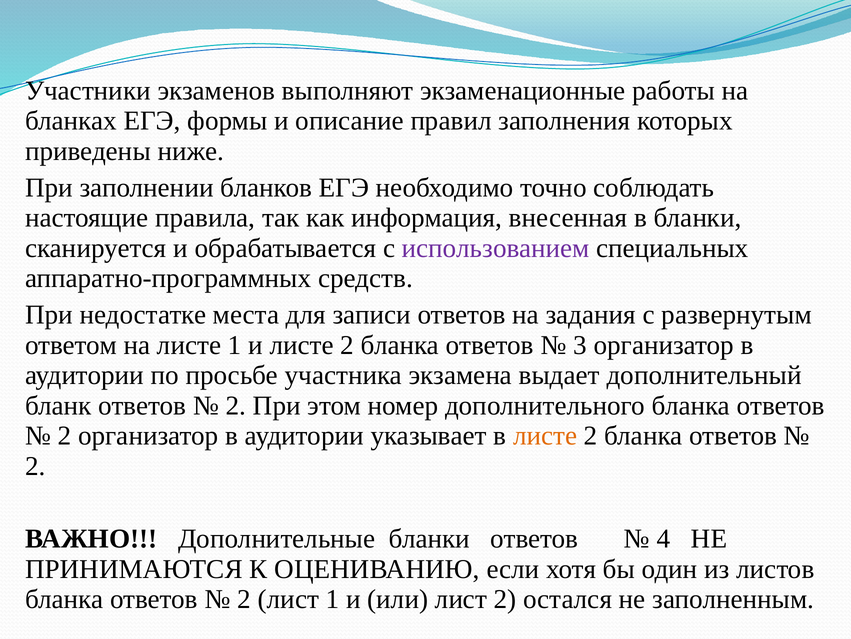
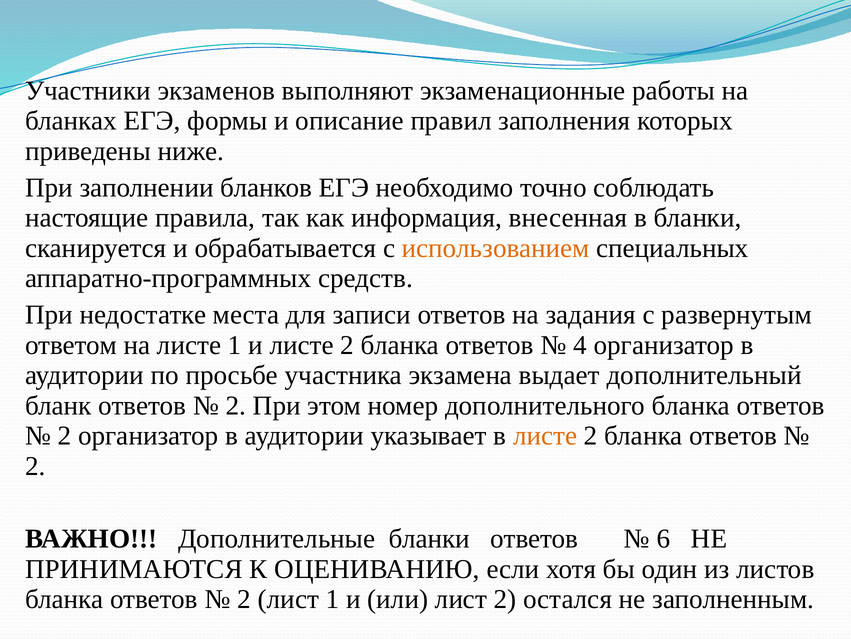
использованием colour: purple -> orange
3: 3 -> 4
4: 4 -> 6
